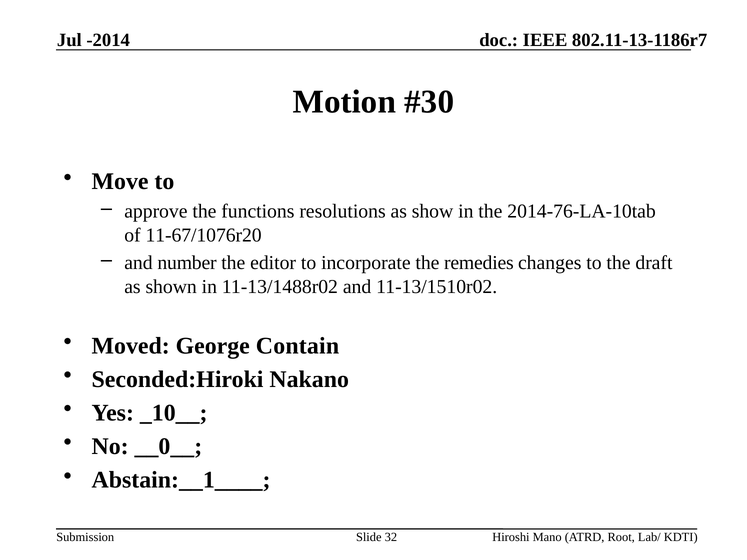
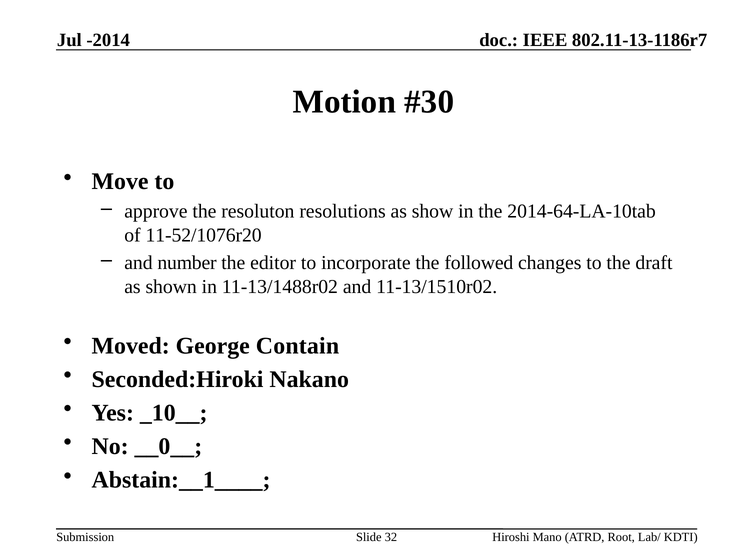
functions: functions -> resoluton
2014-76-LA-10tab: 2014-76-LA-10tab -> 2014-64-LA-10tab
11-67/1076r20: 11-67/1076r20 -> 11-52/1076r20
remedies: remedies -> followed
